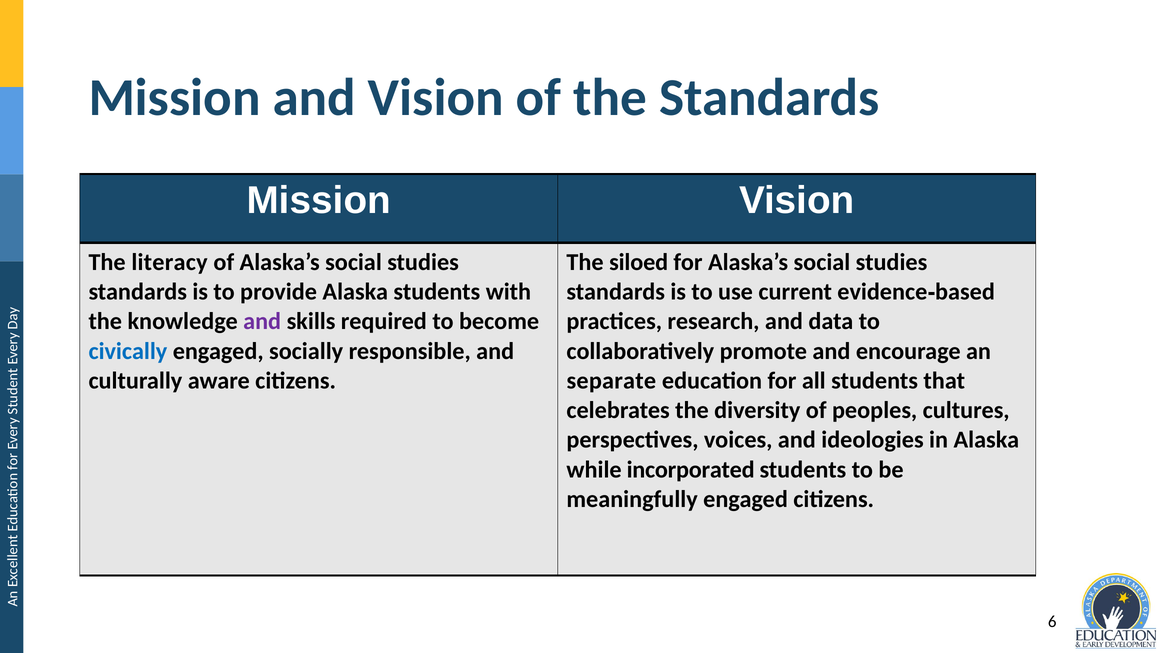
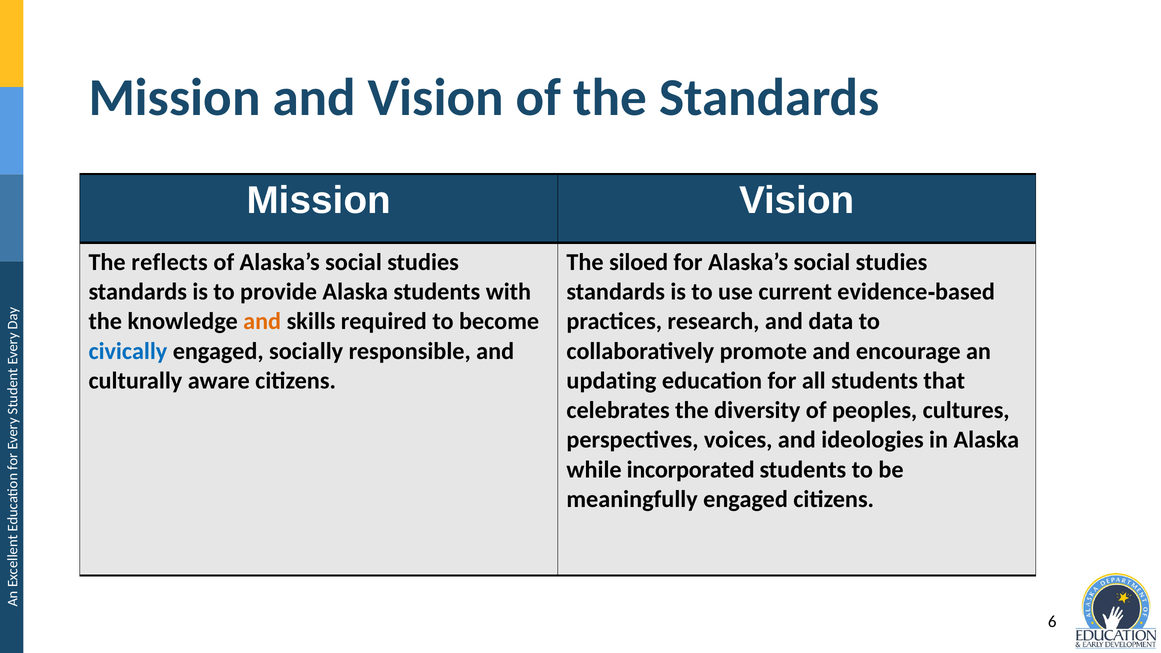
literacy: literacy -> reflects
and at (262, 321) colour: purple -> orange
separate: separate -> updating
